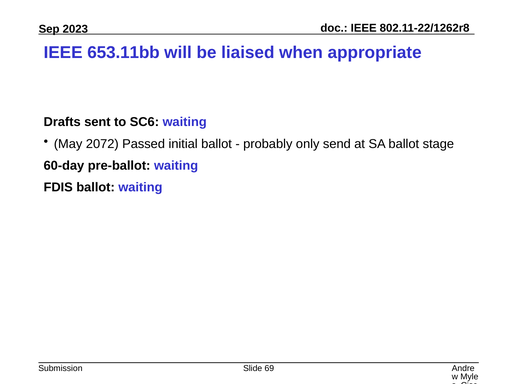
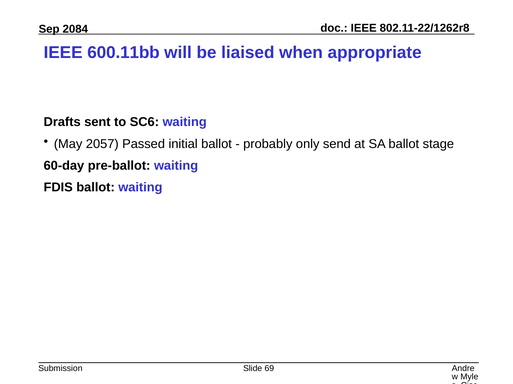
2023: 2023 -> 2084
653.11bb: 653.11bb -> 600.11bb
2072: 2072 -> 2057
